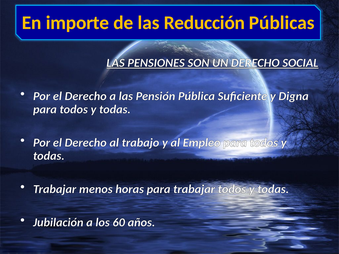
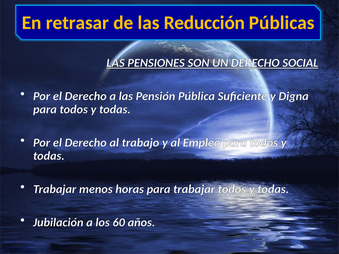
importe: importe -> retrasar
